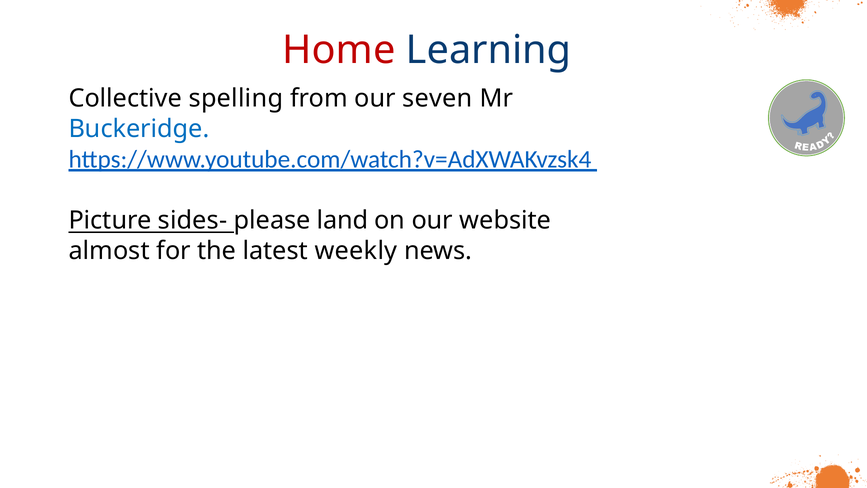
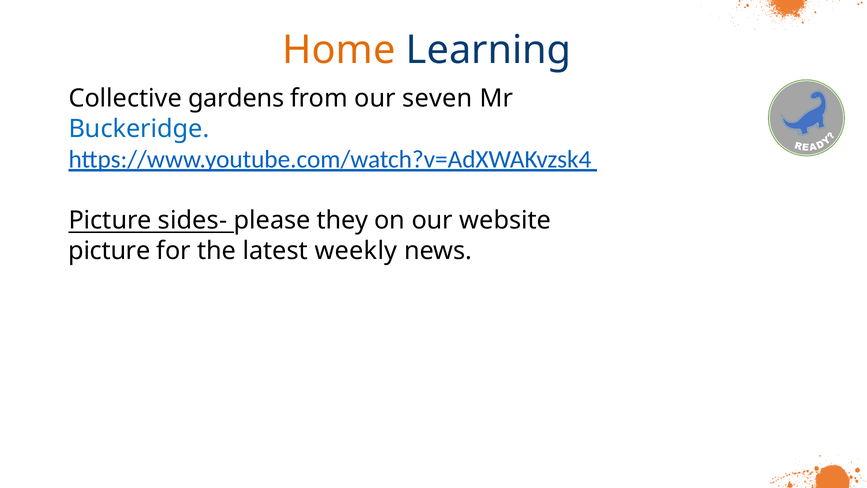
Home colour: red -> orange
spelling: spelling -> gardens
land: land -> they
almost at (109, 251): almost -> picture
